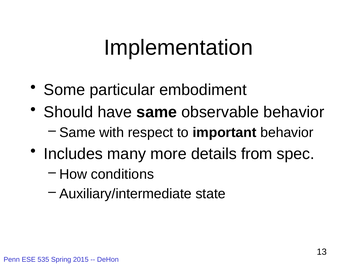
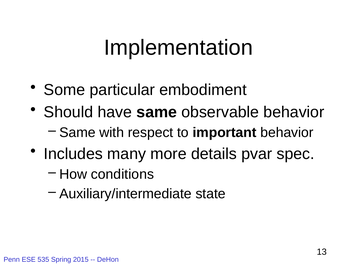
from: from -> pvar
